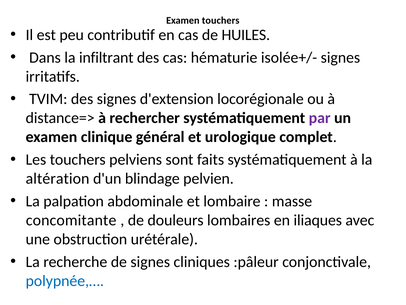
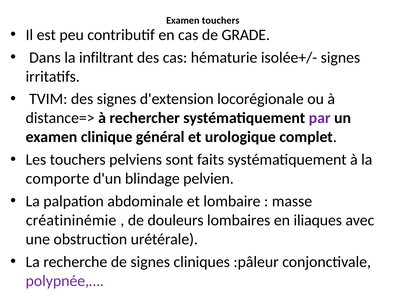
HUILES: HUILES -> GRADE
altération: altération -> comporte
concomitante: concomitante -> créatininémie
polypnée,… colour: blue -> purple
